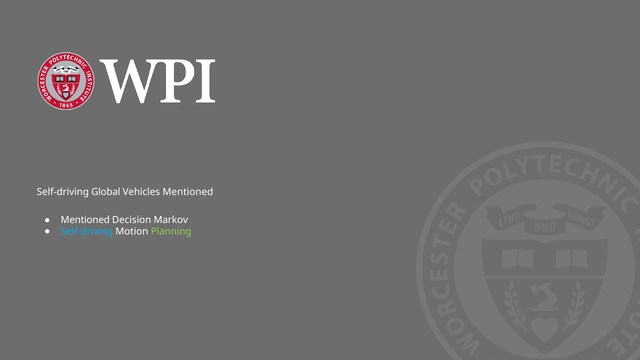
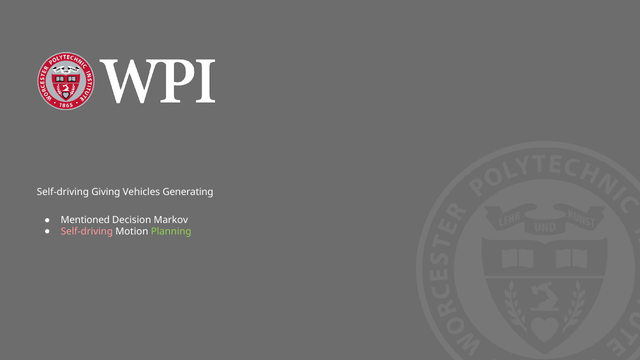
Global: Global -> Giving
Vehicles Mentioned: Mentioned -> Generating
Self-driving at (87, 231) colour: light blue -> pink
